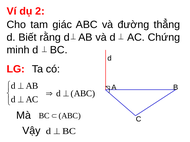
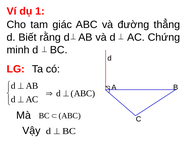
2: 2 -> 1
